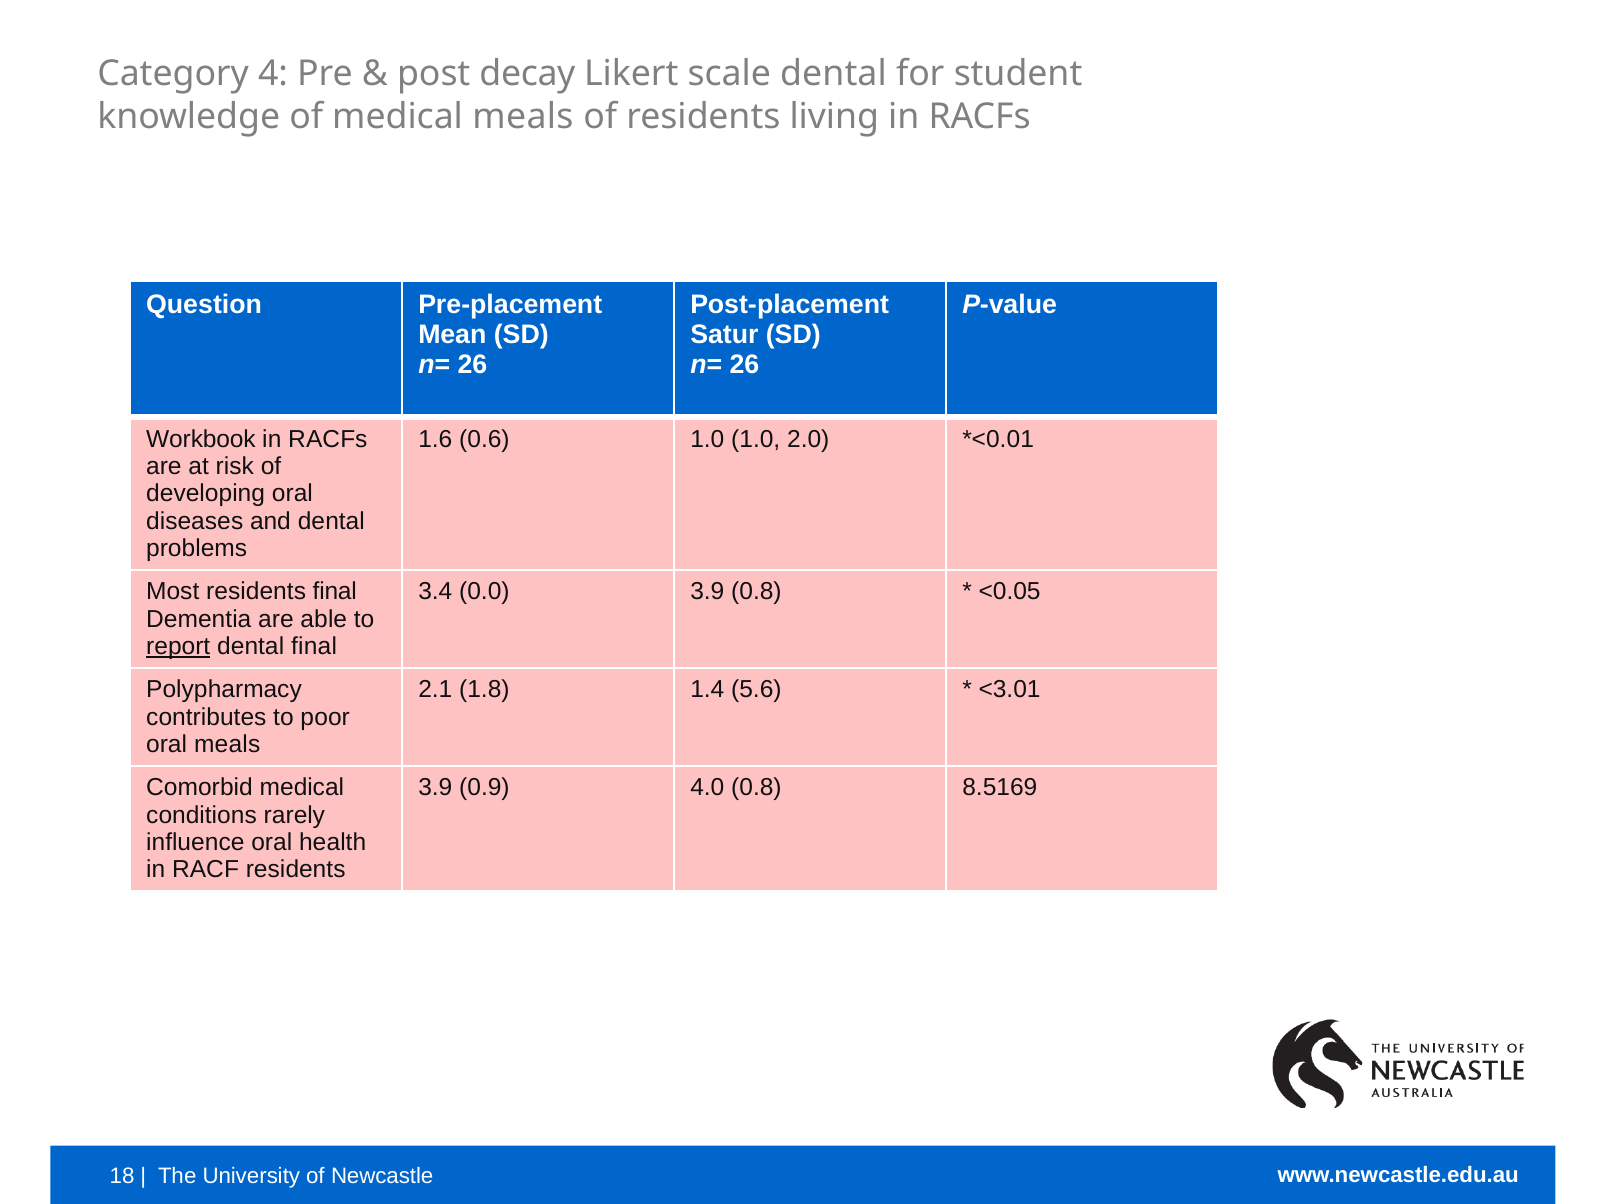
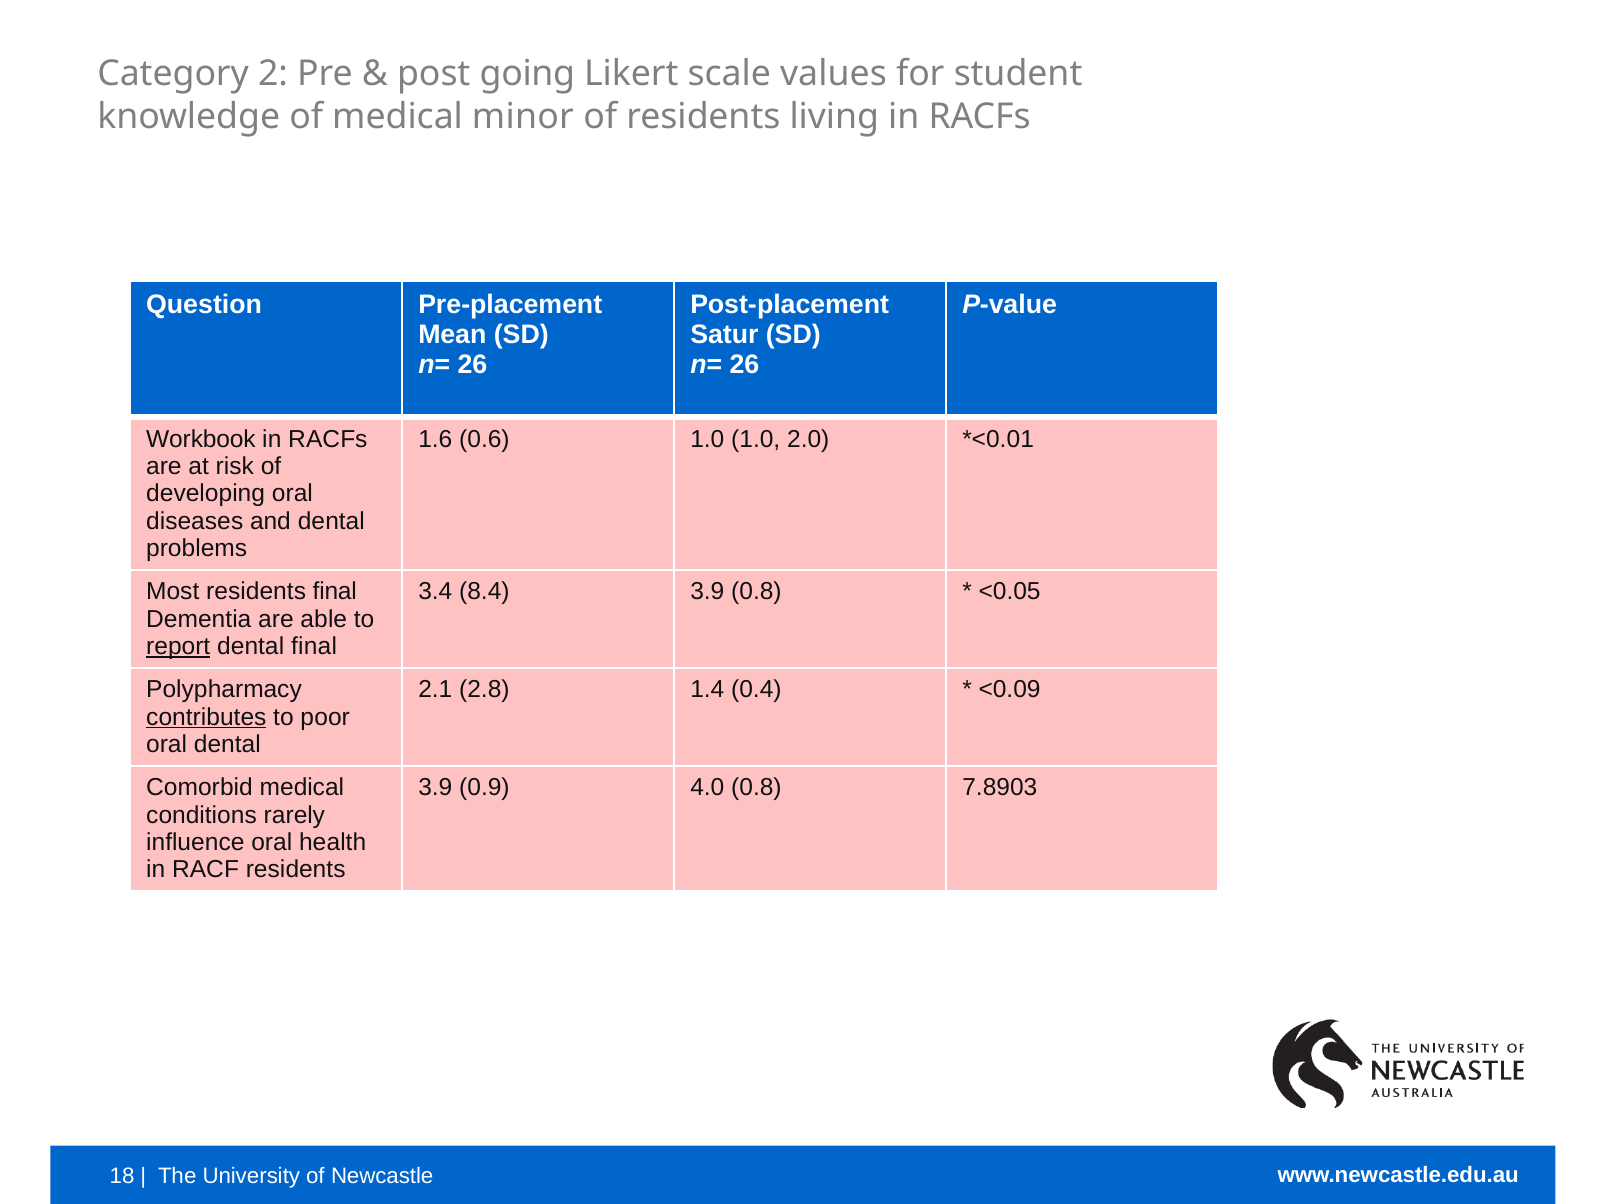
4: 4 -> 2
decay: decay -> going
scale dental: dental -> values
medical meals: meals -> minor
0.0: 0.0 -> 8.4
1.8: 1.8 -> 2.8
5.6: 5.6 -> 0.4
<3.01: <3.01 -> <0.09
contributes underline: none -> present
oral meals: meals -> dental
8.5169: 8.5169 -> 7.8903
